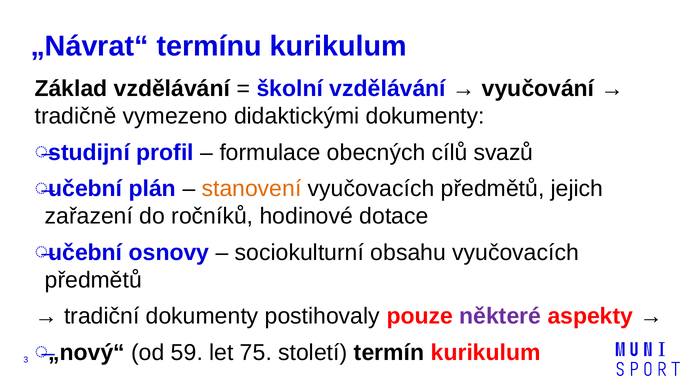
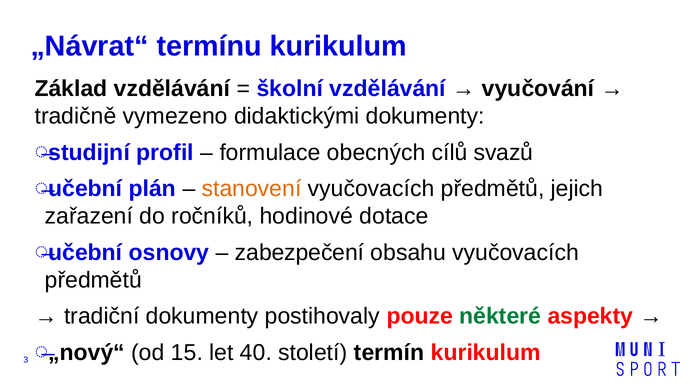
sociokulturní: sociokulturní -> zabezpečení
některé colour: purple -> green
59: 59 -> 15
75: 75 -> 40
